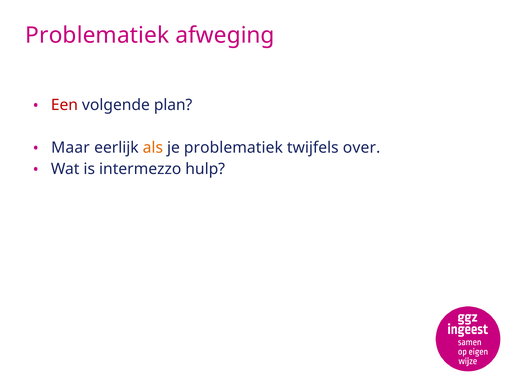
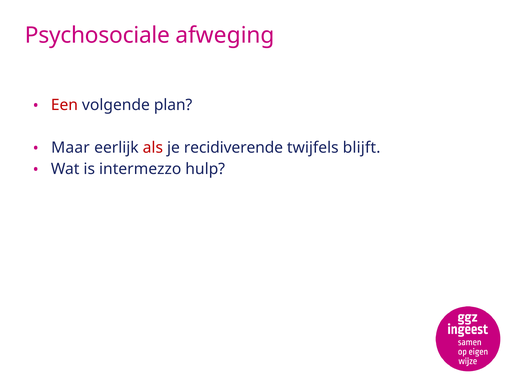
Problematiek at (97, 35): Problematiek -> Psychosociale
als colour: orange -> red
je problematiek: problematiek -> recidiverende
over: over -> blijft
